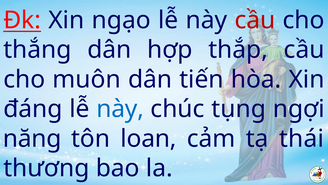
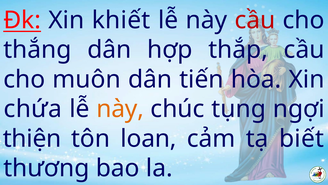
ngạo: ngạo -> khiết
đáng: đáng -> chứa
này at (120, 109) colour: blue -> orange
năng: năng -> thiện
thái: thái -> biết
